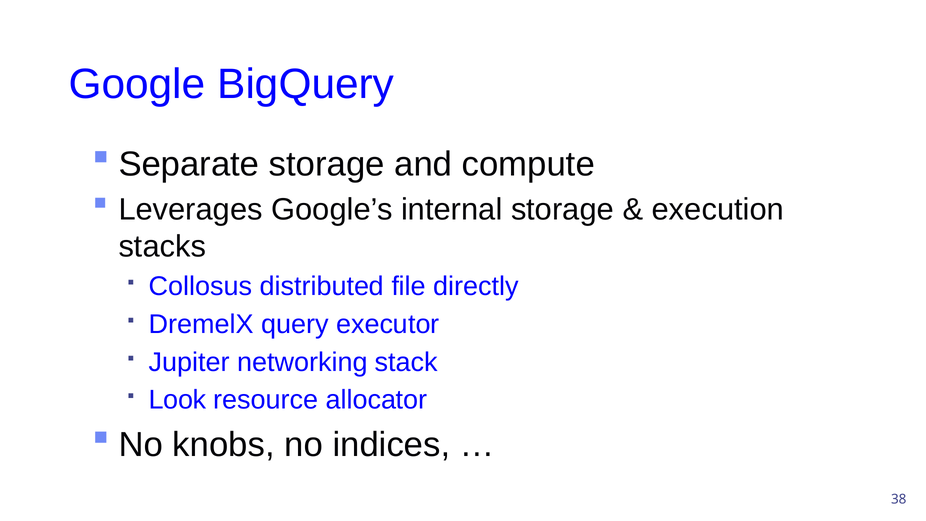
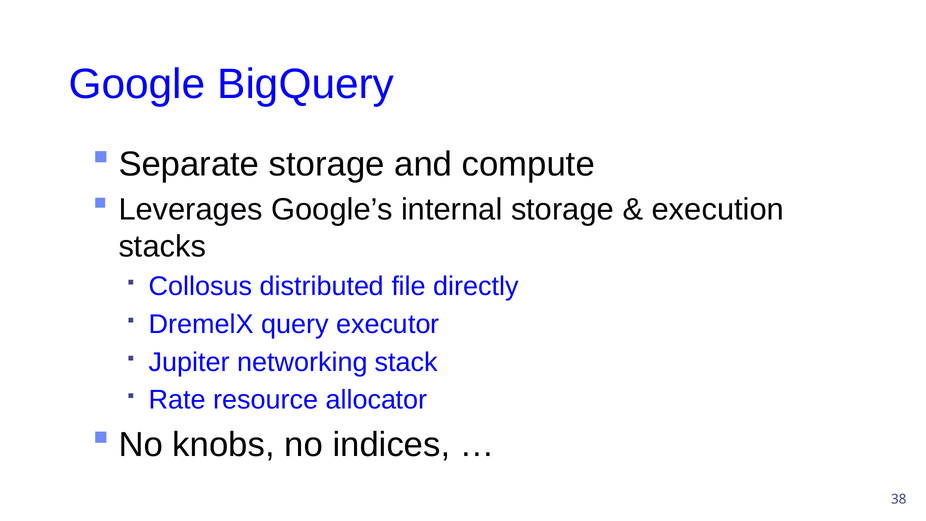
Look: Look -> Rate
